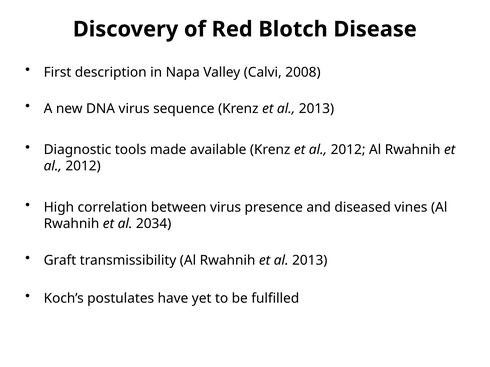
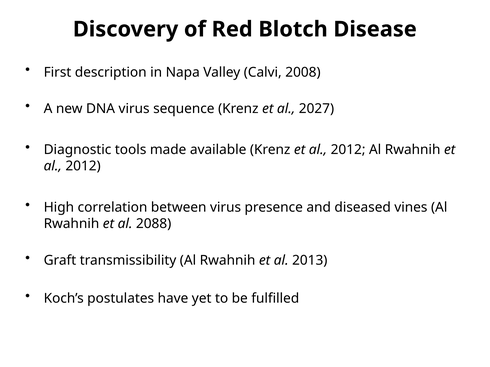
Krenz et al 2013: 2013 -> 2027
2034: 2034 -> 2088
